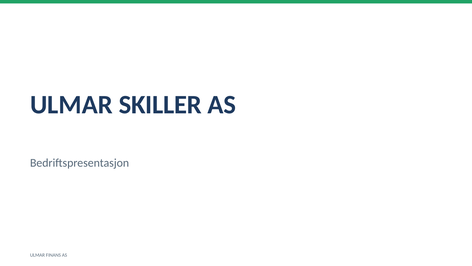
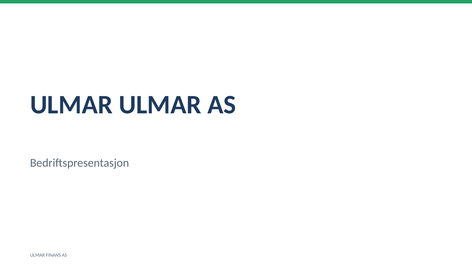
ULMAR SKILLER: SKILLER -> ULMAR
